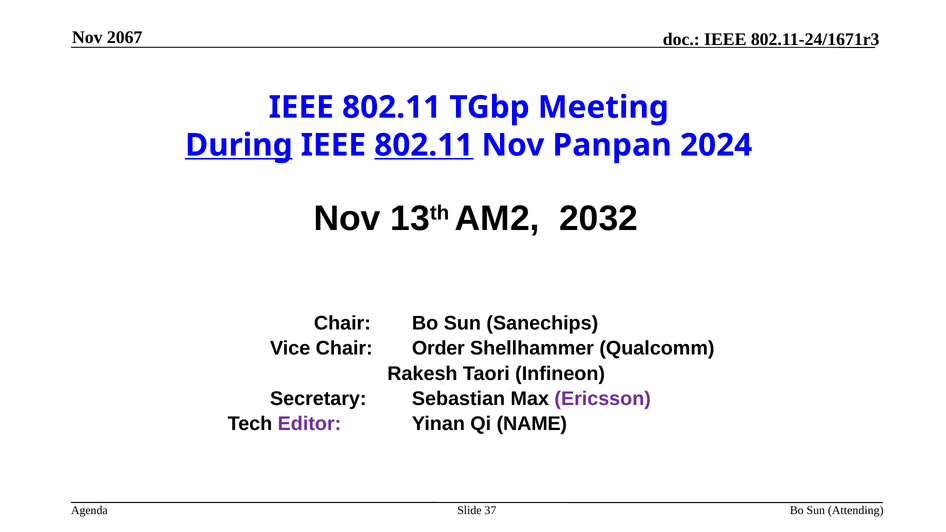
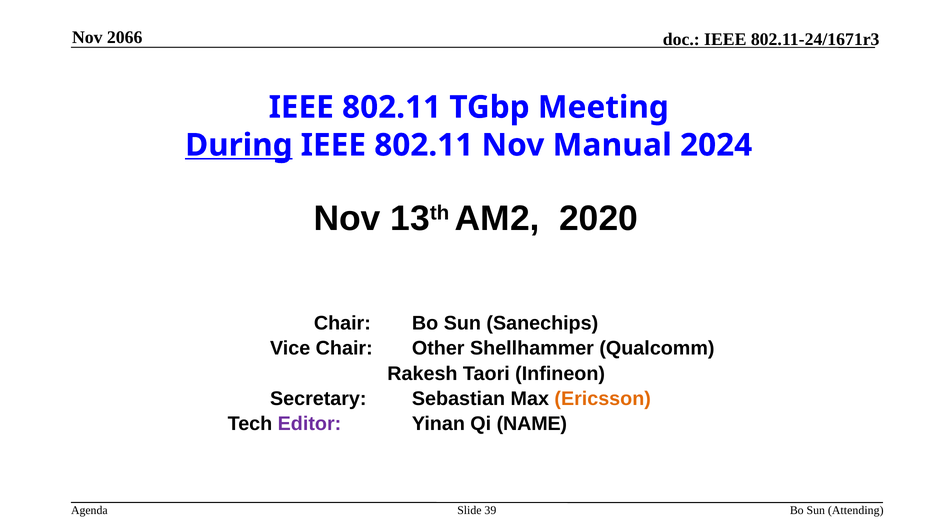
2067: 2067 -> 2066
802.11 at (424, 145) underline: present -> none
Panpan: Panpan -> Manual
2032: 2032 -> 2020
Order: Order -> Other
Ericsson colour: purple -> orange
37: 37 -> 39
